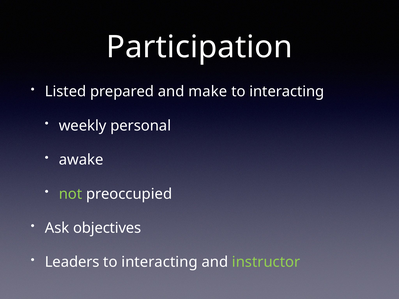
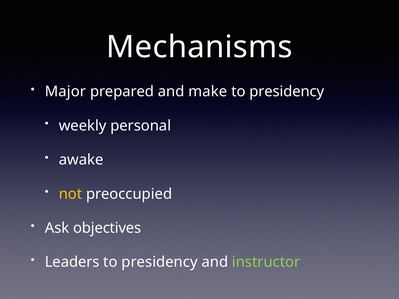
Participation: Participation -> Mechanisms
Listed: Listed -> Major
interacting at (287, 92): interacting -> presidency
not colour: light green -> yellow
interacting at (160, 262): interacting -> presidency
